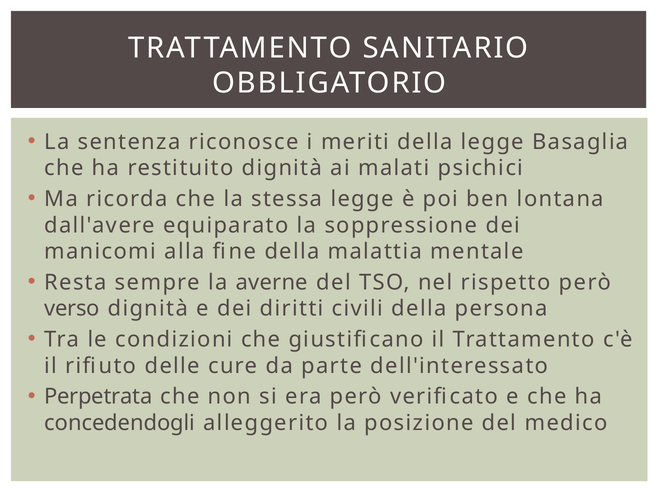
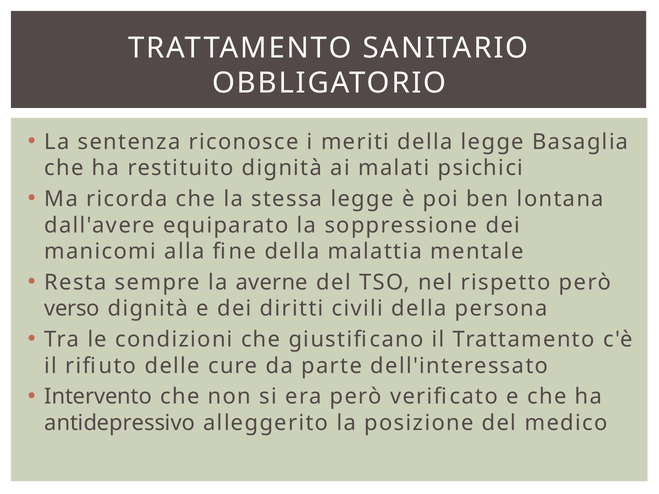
Perpetrata: Perpetrata -> Intervento
concedendogli: concedendogli -> antidepressivo
